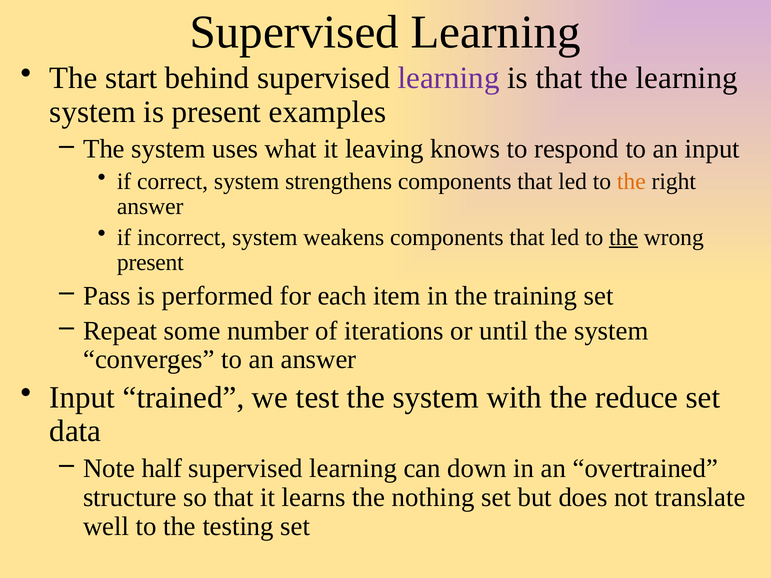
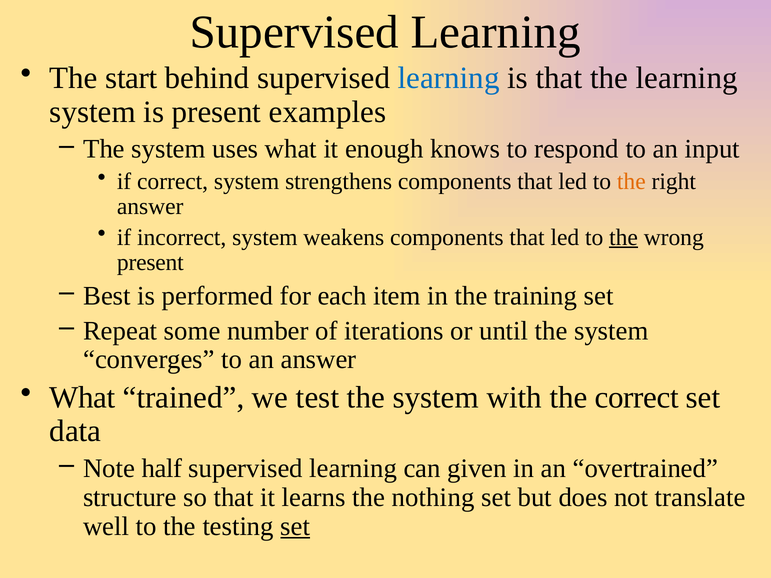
learning at (449, 78) colour: purple -> blue
leaving: leaving -> enough
Pass: Pass -> Best
Input at (82, 398): Input -> What
the reduce: reduce -> correct
down: down -> given
set at (295, 526) underline: none -> present
